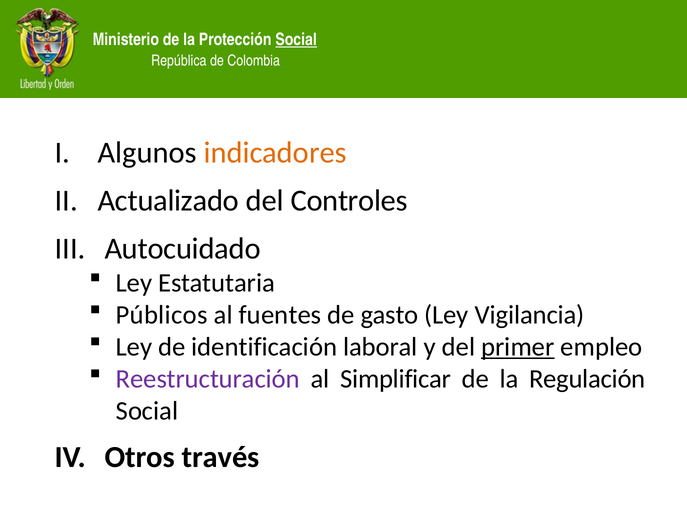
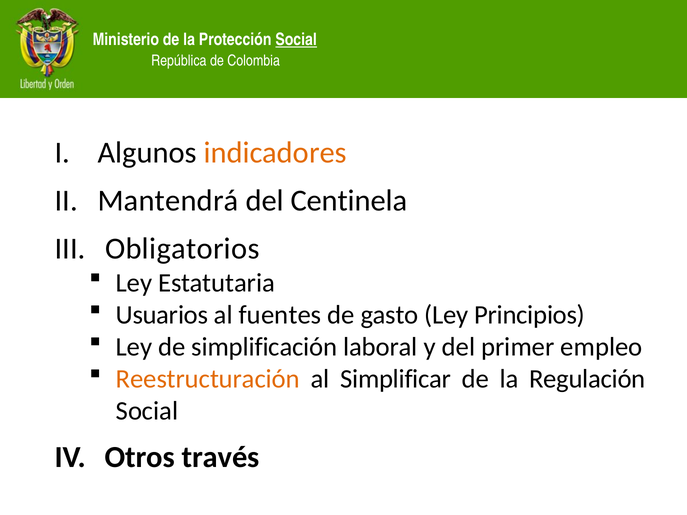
Actualizado: Actualizado -> Mantendrá
Controles: Controles -> Centinela
Autocuidado: Autocuidado -> Obligatorios
Públicos: Públicos -> Usuarios
Vigilancia: Vigilancia -> Principios
identificación: identificación -> simplificación
primer underline: present -> none
Reestructuración colour: purple -> orange
